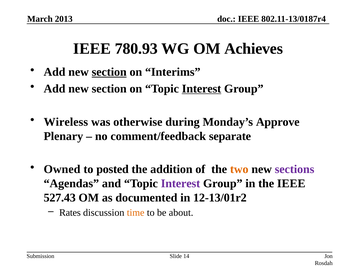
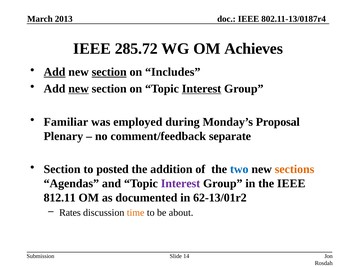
780.93: 780.93 -> 285.72
Add at (55, 72) underline: none -> present
Interims: Interims -> Includes
new at (79, 89) underline: none -> present
Wireless: Wireless -> Familiar
otherwise: otherwise -> employed
Approve: Approve -> Proposal
Owned at (62, 169): Owned -> Section
two colour: orange -> blue
sections colour: purple -> orange
527.43: 527.43 -> 812.11
12-13/01r2: 12-13/01r2 -> 62-13/01r2
